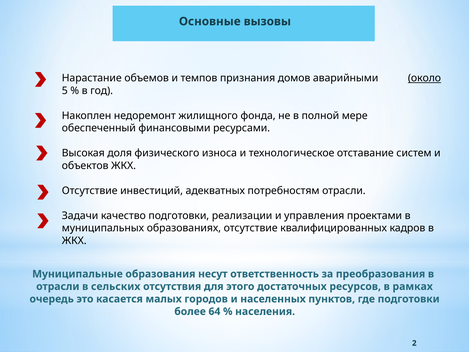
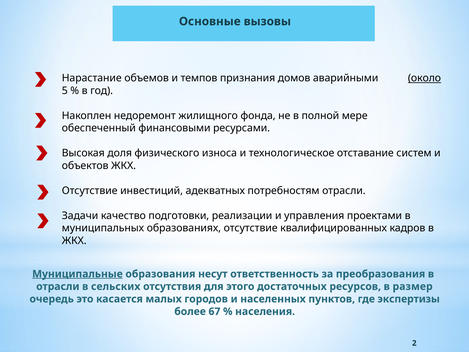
Муниципальные underline: none -> present
рамках: рамках -> размер
где подготовки: подготовки -> экспертизы
64: 64 -> 67
